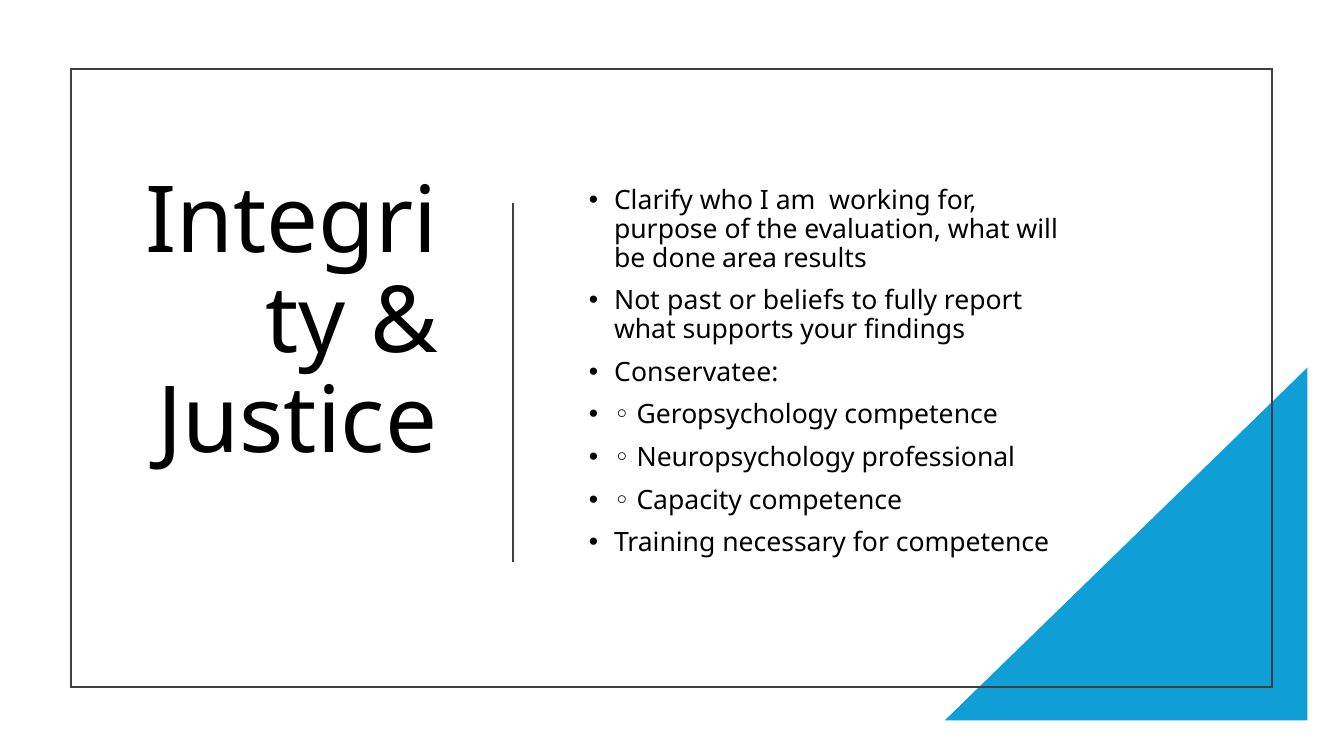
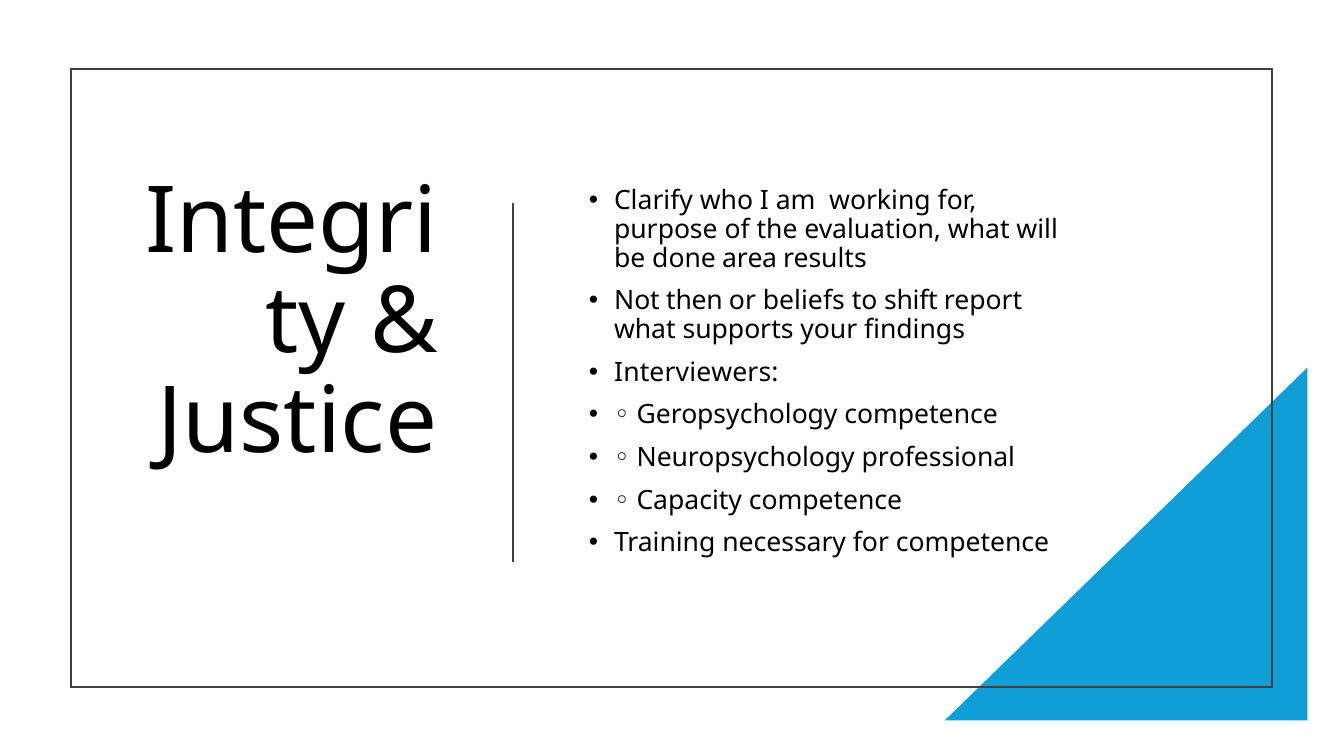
past: past -> then
fully: fully -> shift
Conservatee: Conservatee -> Interviewers
